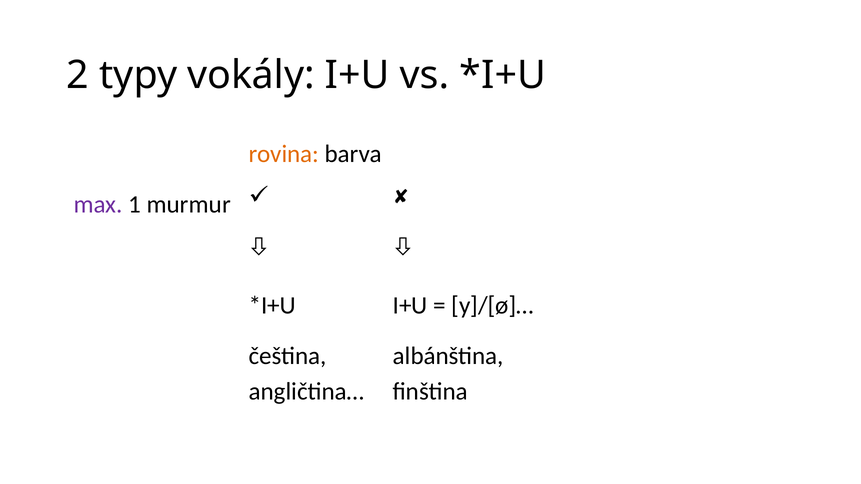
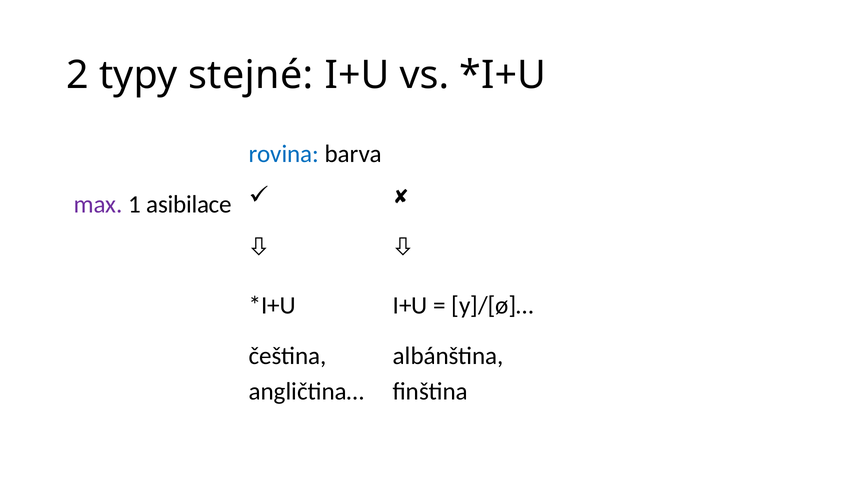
vokály: vokály -> stejné
rovina colour: orange -> blue
murmur: murmur -> asibilace
